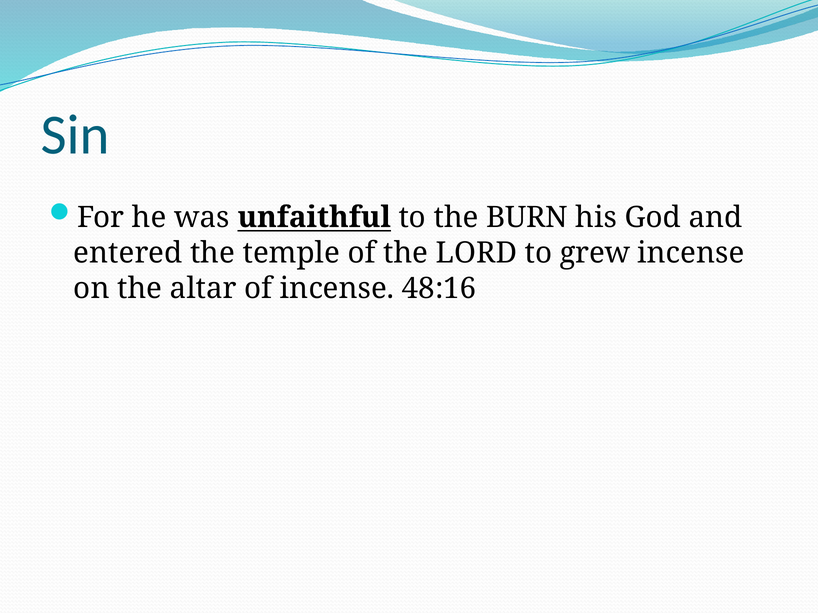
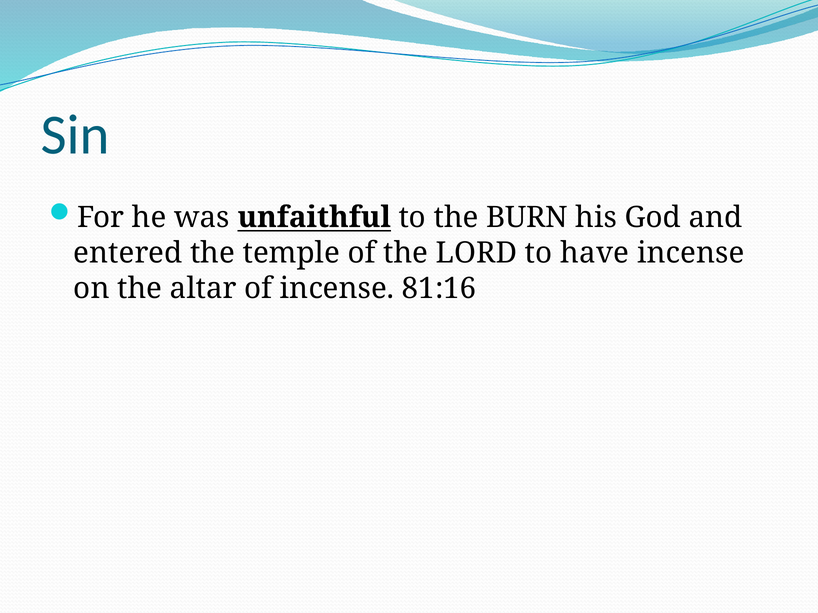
grew: grew -> have
48:16: 48:16 -> 81:16
